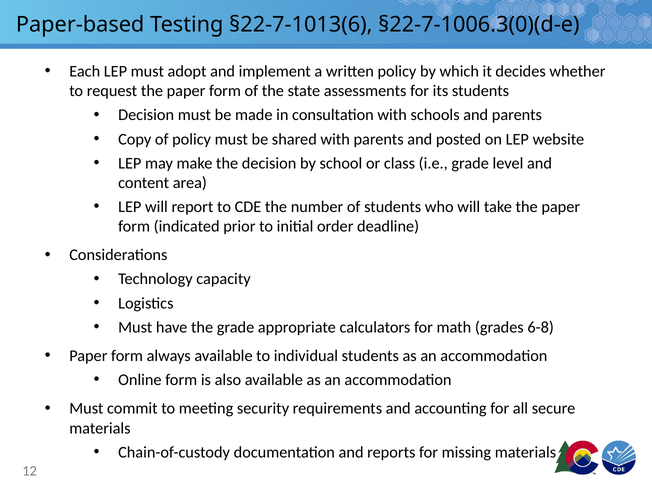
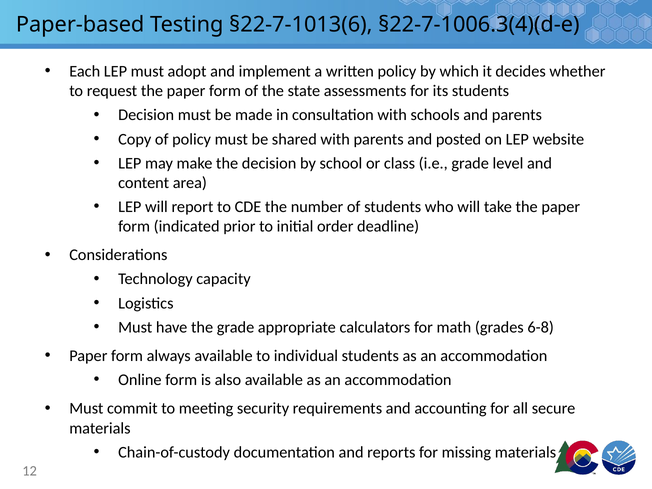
§22-7-1006.3(0)(d-e: §22-7-1006.3(0)(d-e -> §22-7-1006.3(4)(d-e
